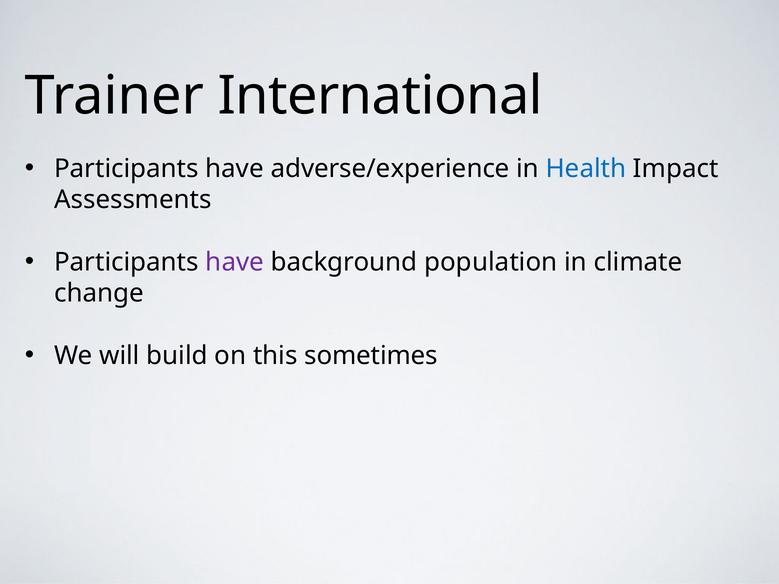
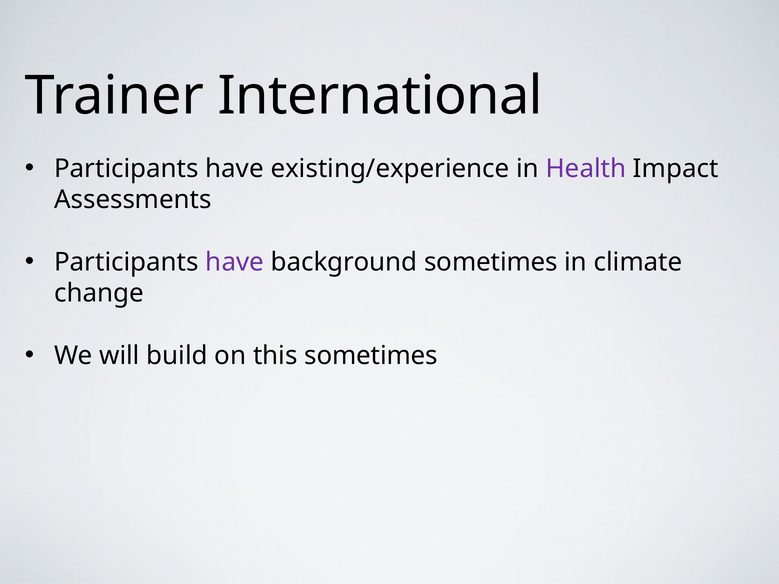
adverse/experience: adverse/experience -> existing/experience
Health colour: blue -> purple
background population: population -> sometimes
